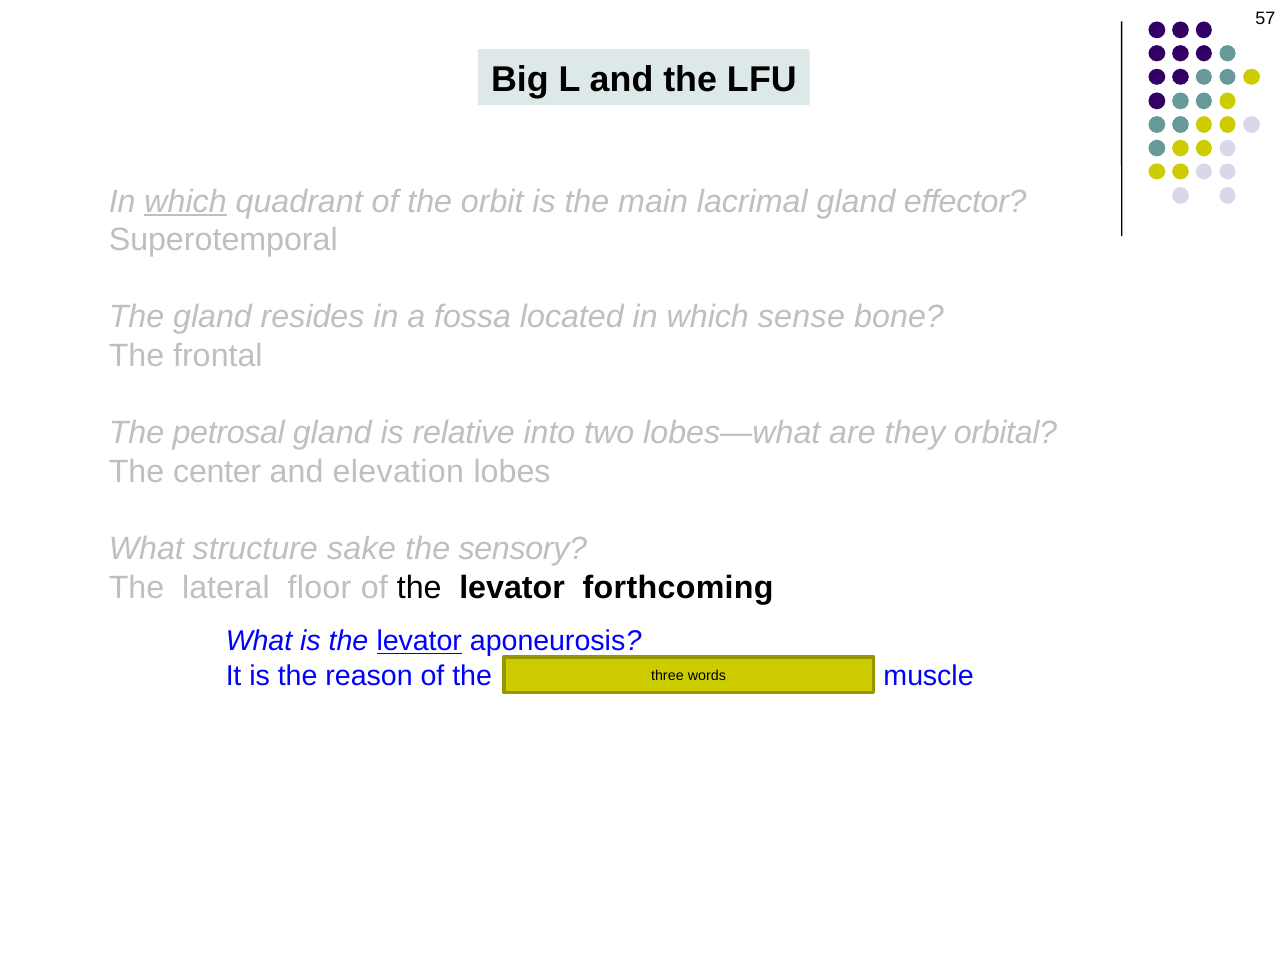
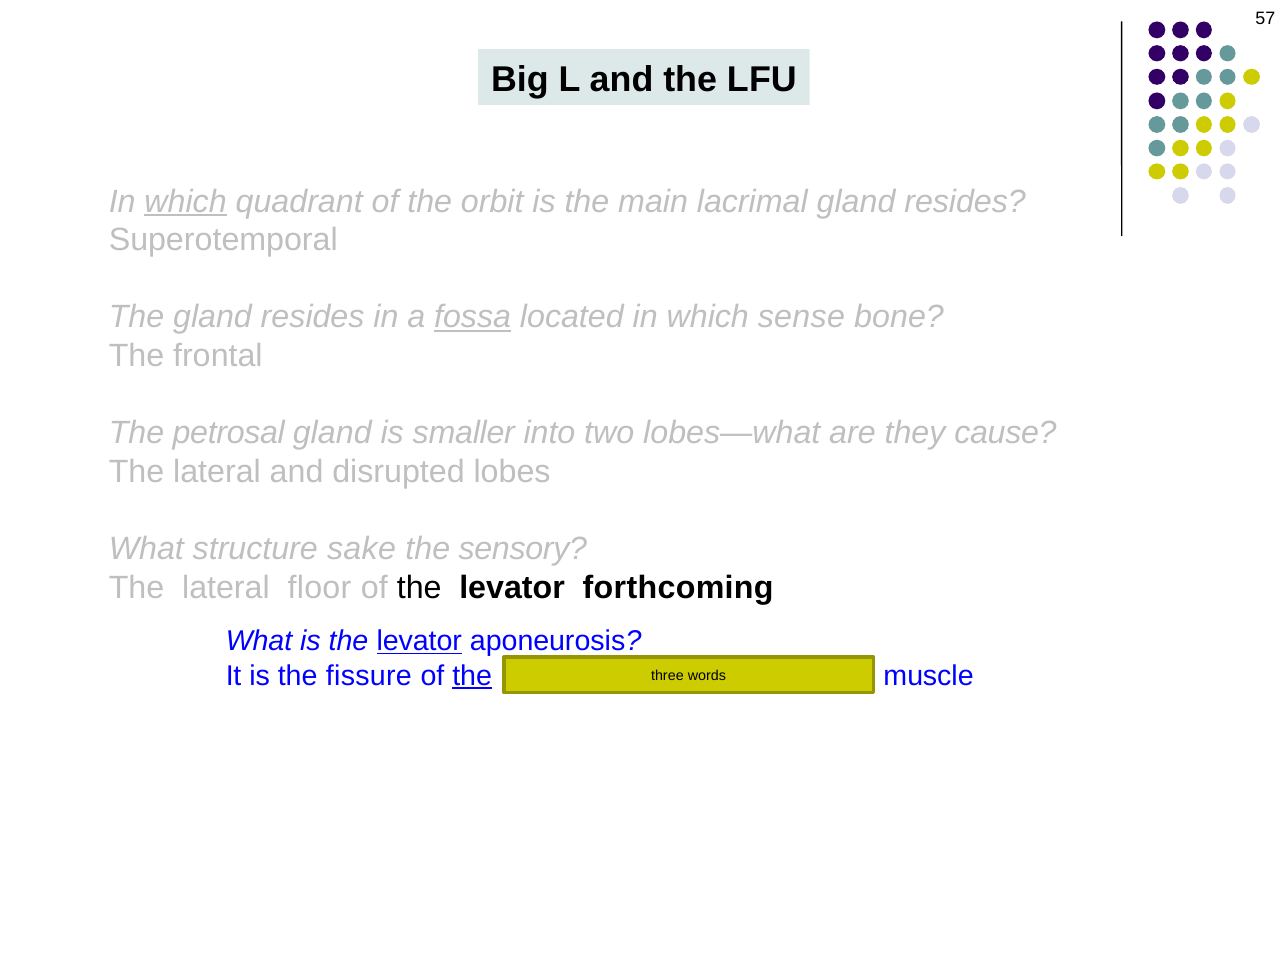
lacrimal gland effector: effector -> resides
fossa underline: none -> present
relative: relative -> smaller
orbital: orbital -> cause
center at (217, 472): center -> lateral
elevation: elevation -> disrupted
reason: reason -> fissure
the at (472, 676) underline: none -> present
